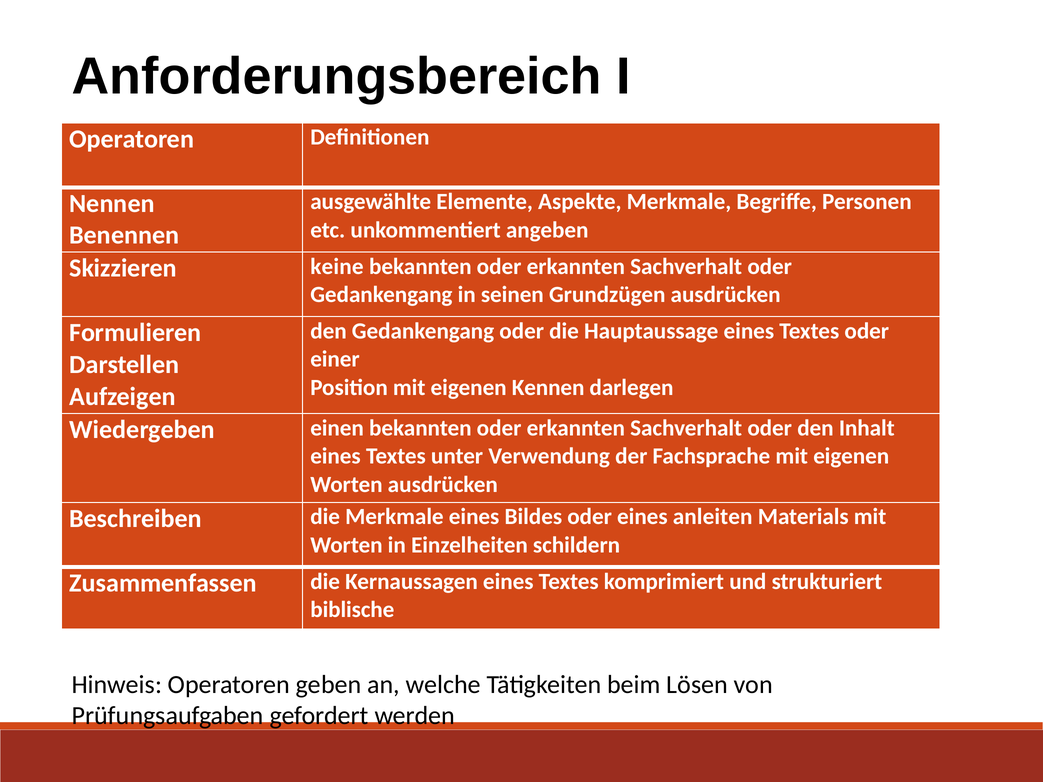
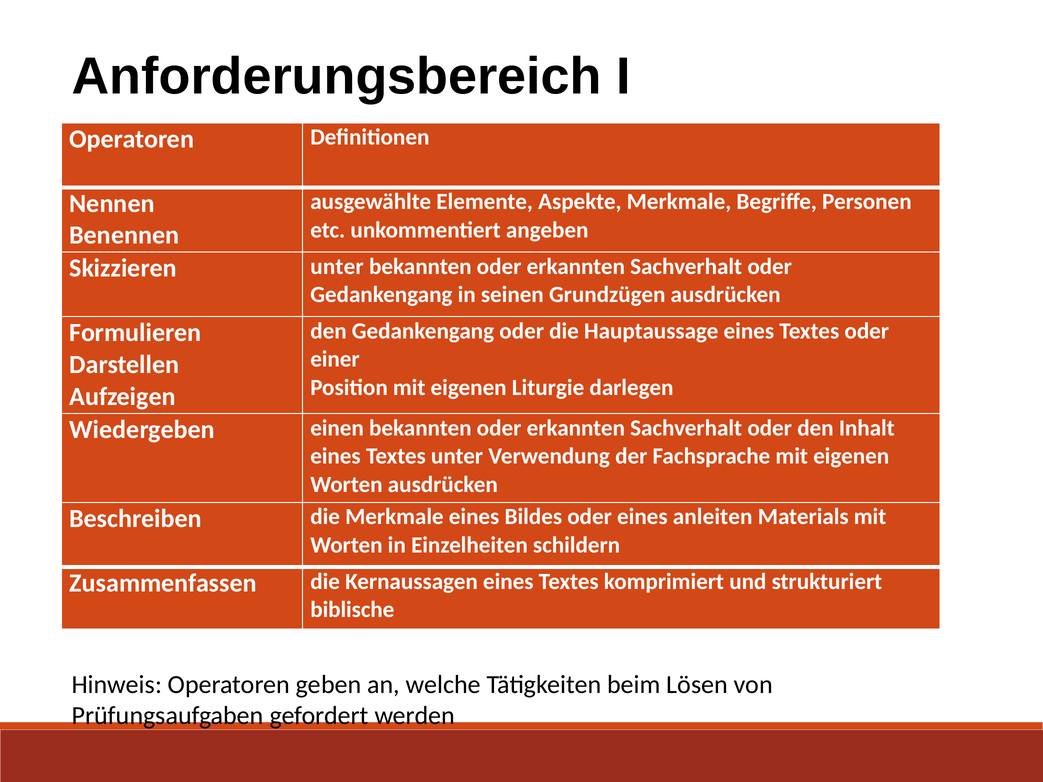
Skizzieren keine: keine -> unter
Kennen: Kennen -> Liturgie
